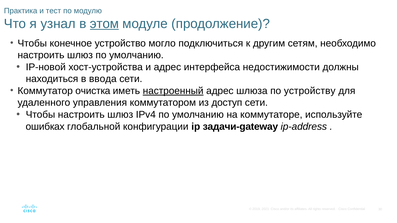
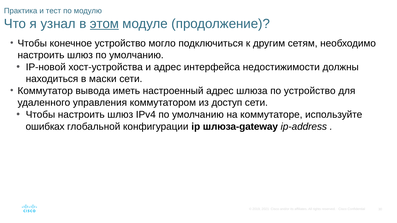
ввода: ввода -> маски
очистка: очистка -> вывода
настроенный underline: present -> none
по устройству: устройству -> устройство
задачи-gateway: задачи-gateway -> шлюза-gateway
